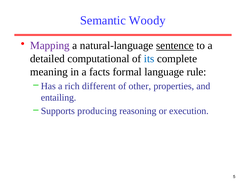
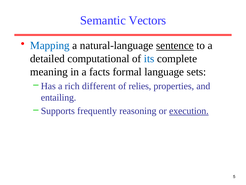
Woody: Woody -> Vectors
Mapping colour: purple -> blue
rule: rule -> sets
other: other -> relies
producing: producing -> frequently
execution underline: none -> present
